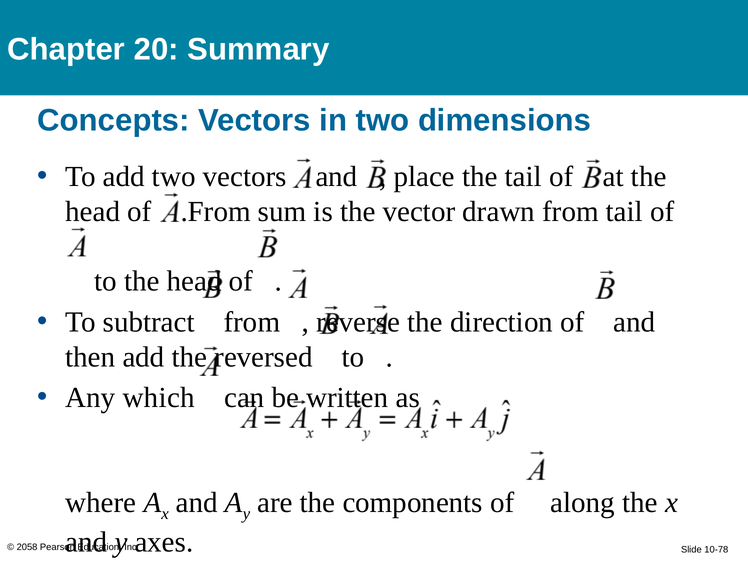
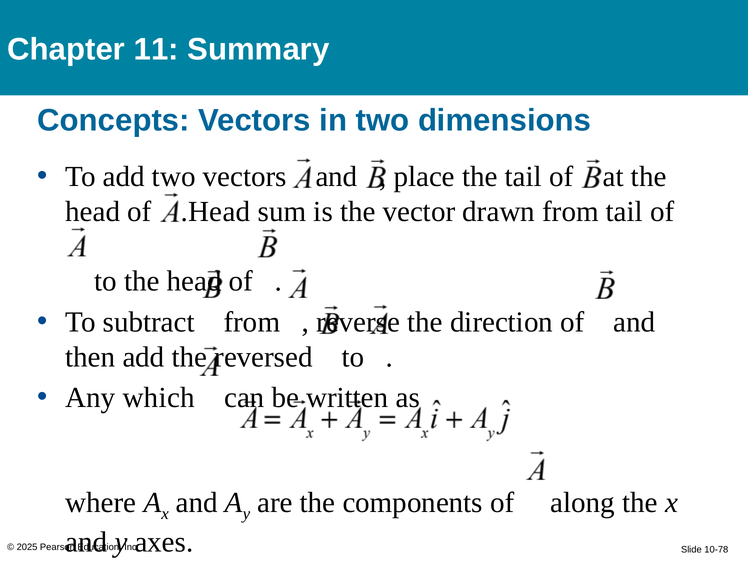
20: 20 -> 11
.From: .From -> .Head
2058: 2058 -> 2025
